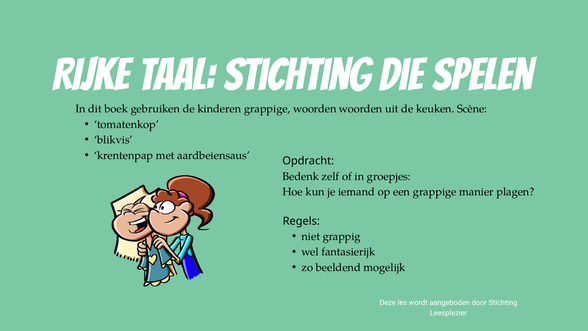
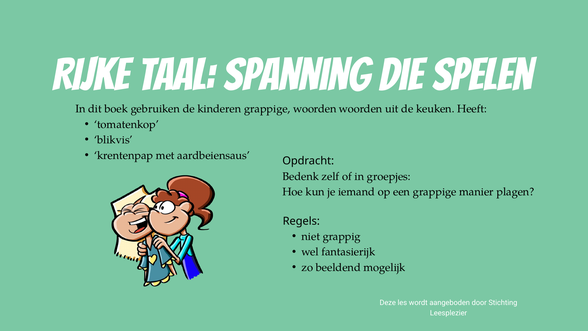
TAAL Stichting: Stichting -> Spanning
Scène: Scène -> Heeft
